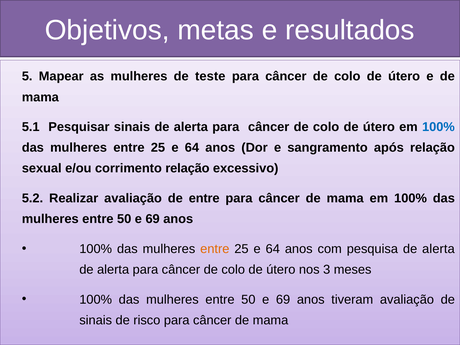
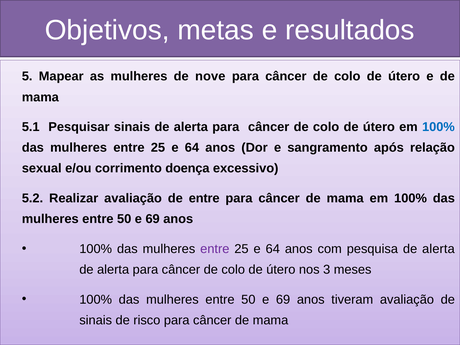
teste: teste -> nove
corrimento relação: relação -> doença
entre at (215, 249) colour: orange -> purple
